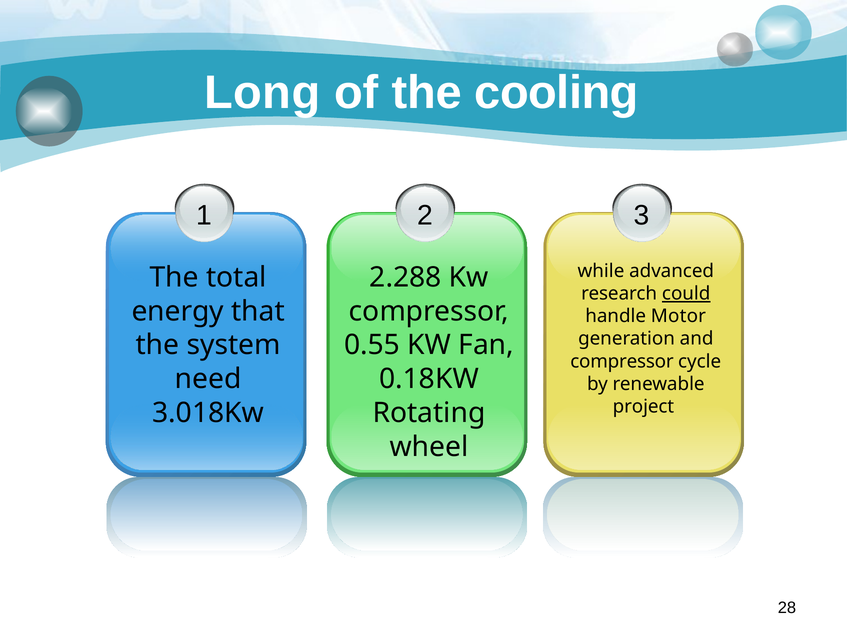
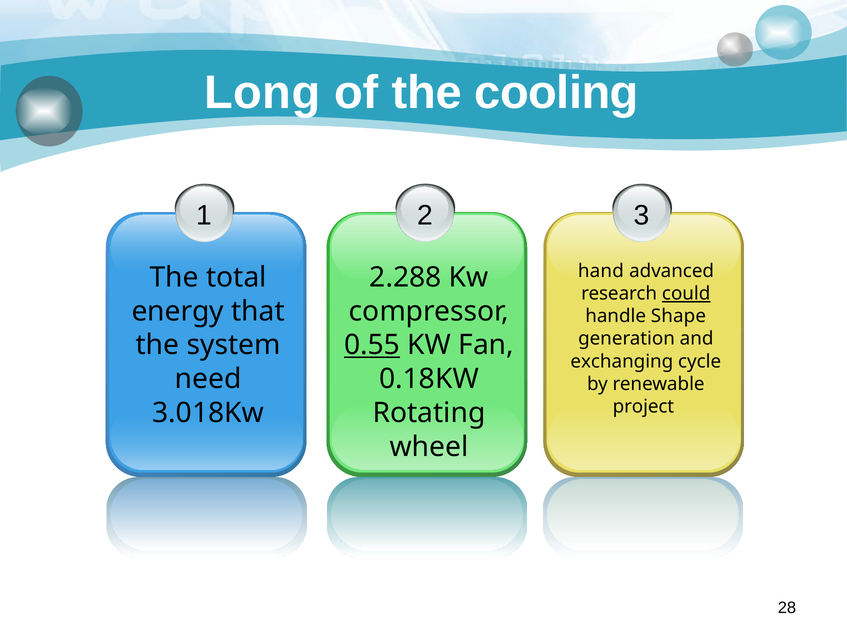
while: while -> hand
Motor: Motor -> Shape
0.55 underline: none -> present
compressor at (622, 361): compressor -> exchanging
